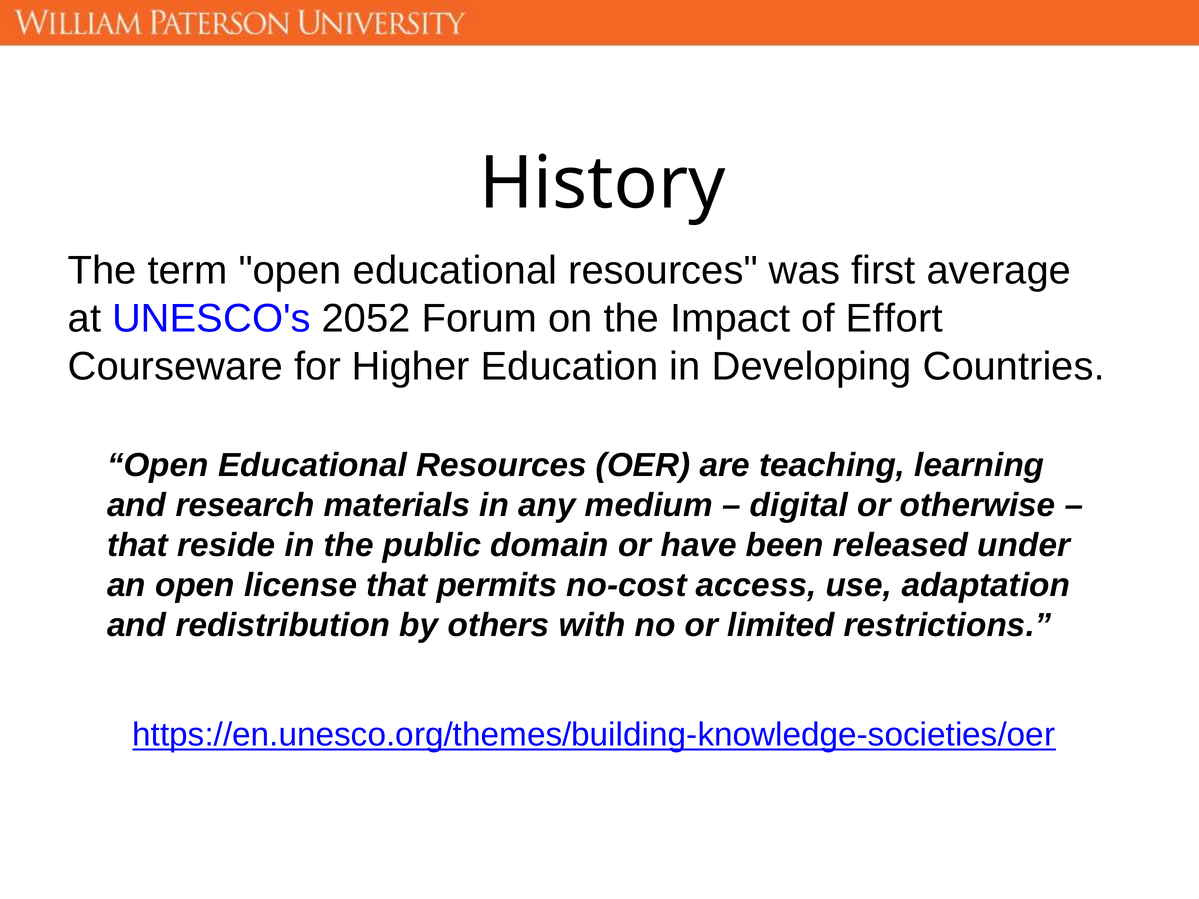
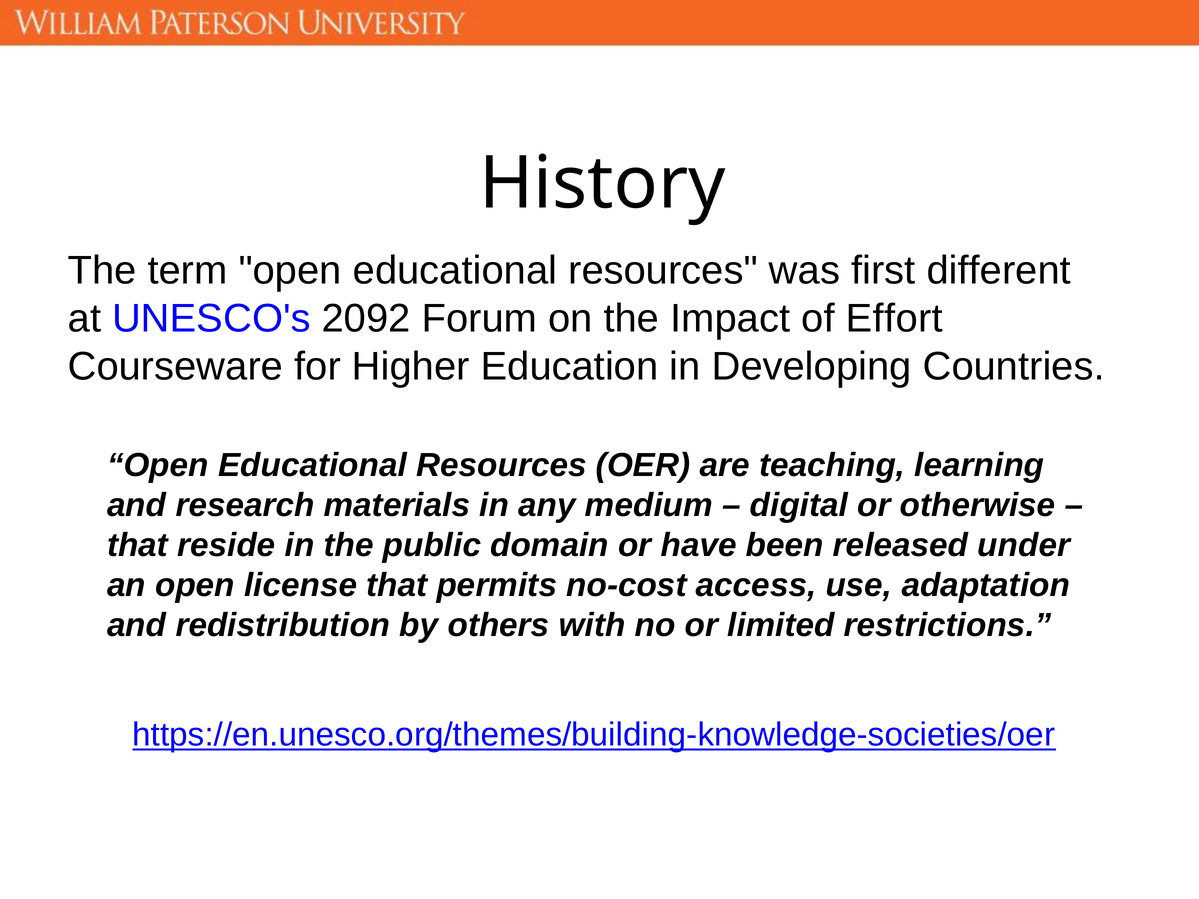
average: average -> different
2052: 2052 -> 2092
